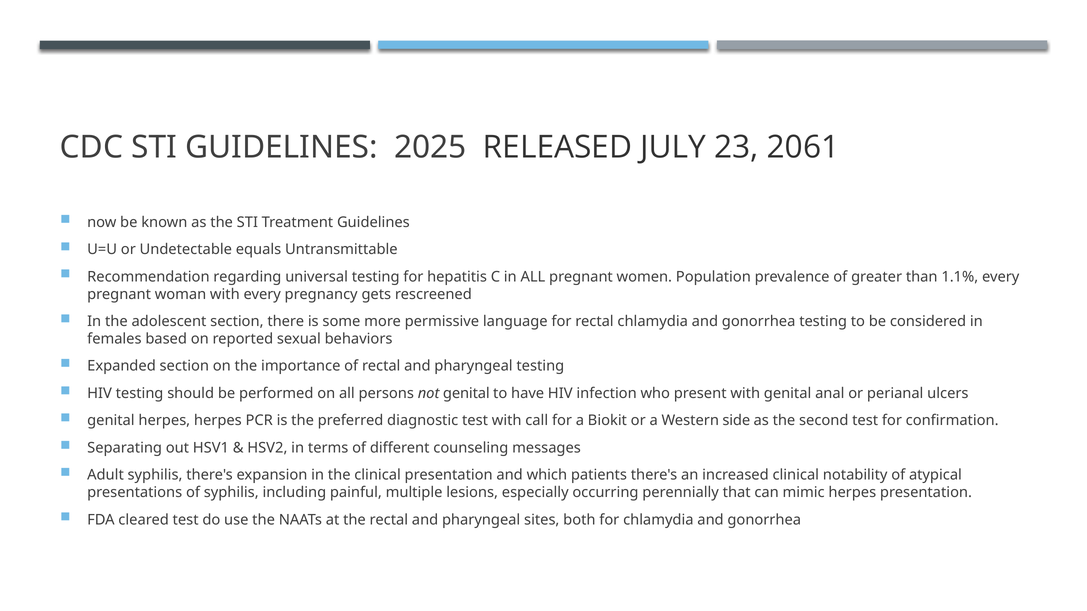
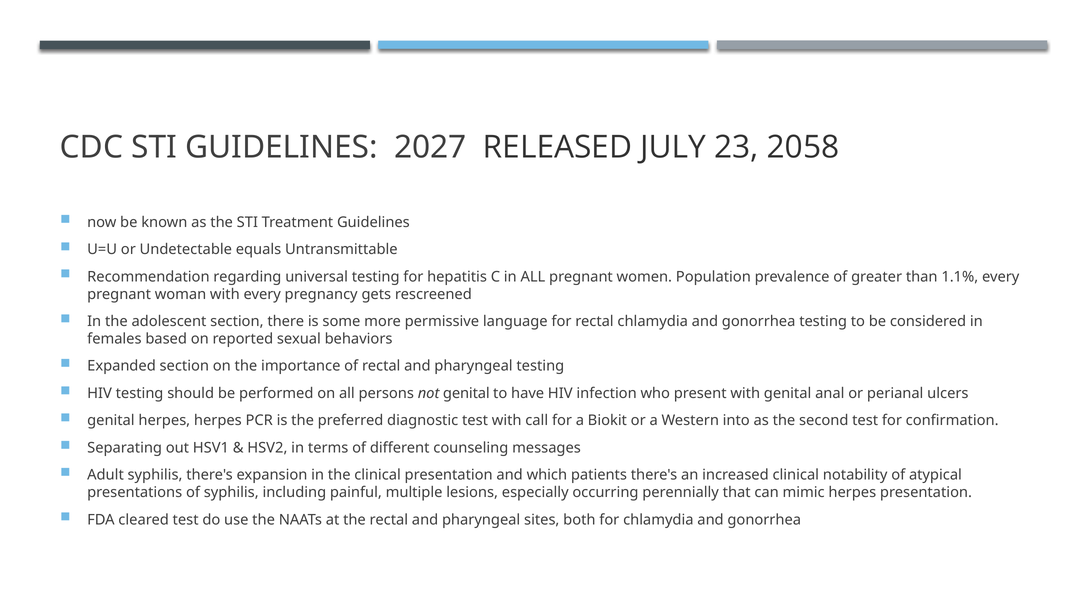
2025: 2025 -> 2027
2061: 2061 -> 2058
side: side -> into
